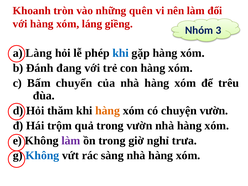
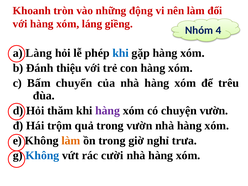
quên: quên -> động
3: 3 -> 4
đang: đang -> thiệu
hàng at (108, 111) colour: orange -> purple
làm at (71, 141) colour: purple -> orange
sàng: sàng -> cười
